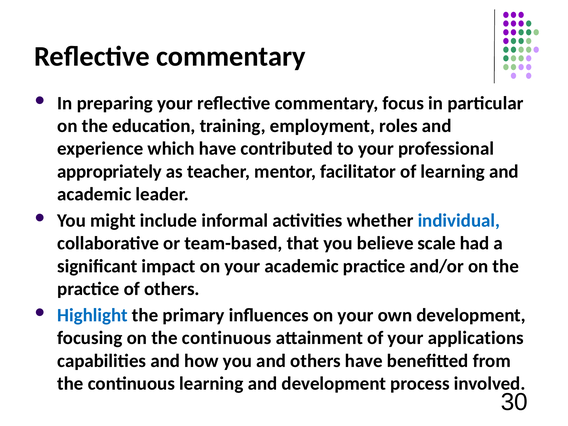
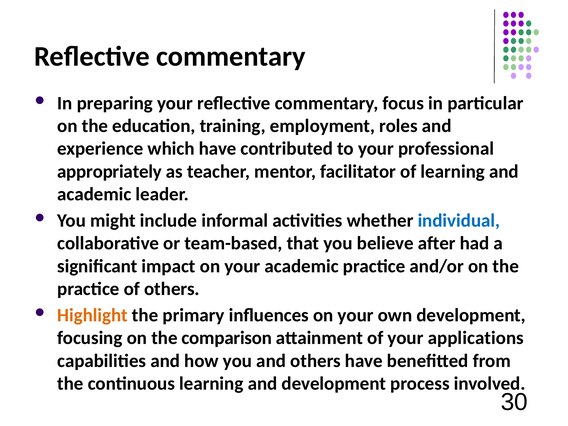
scale: scale -> after
Highlight colour: blue -> orange
on the continuous: continuous -> comparison
